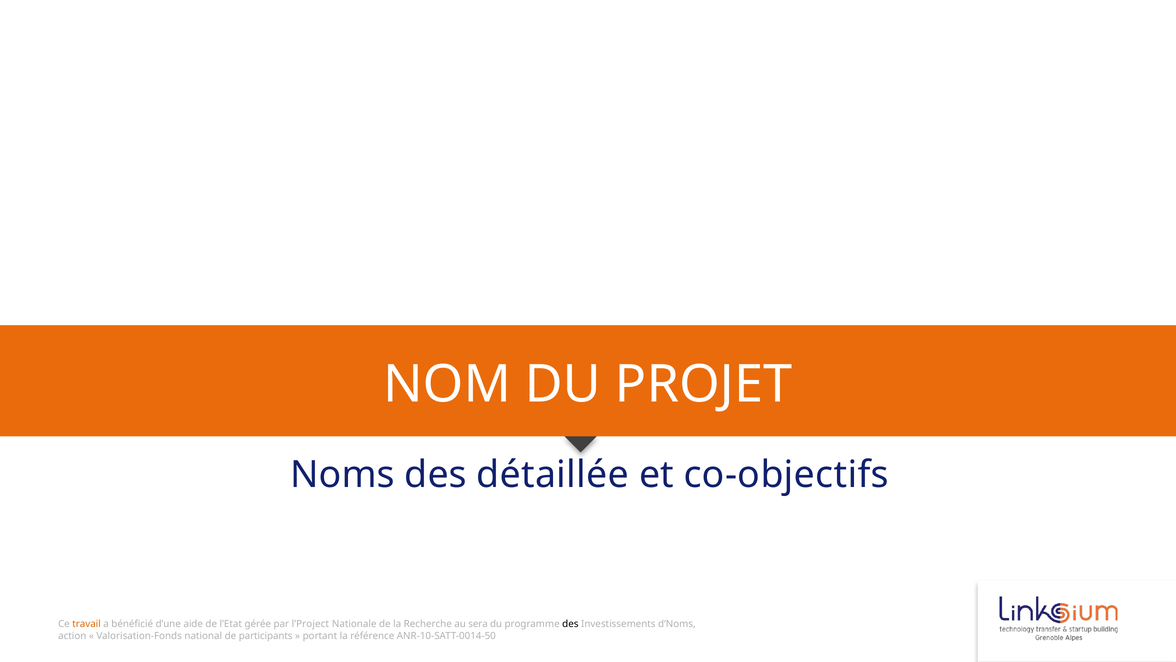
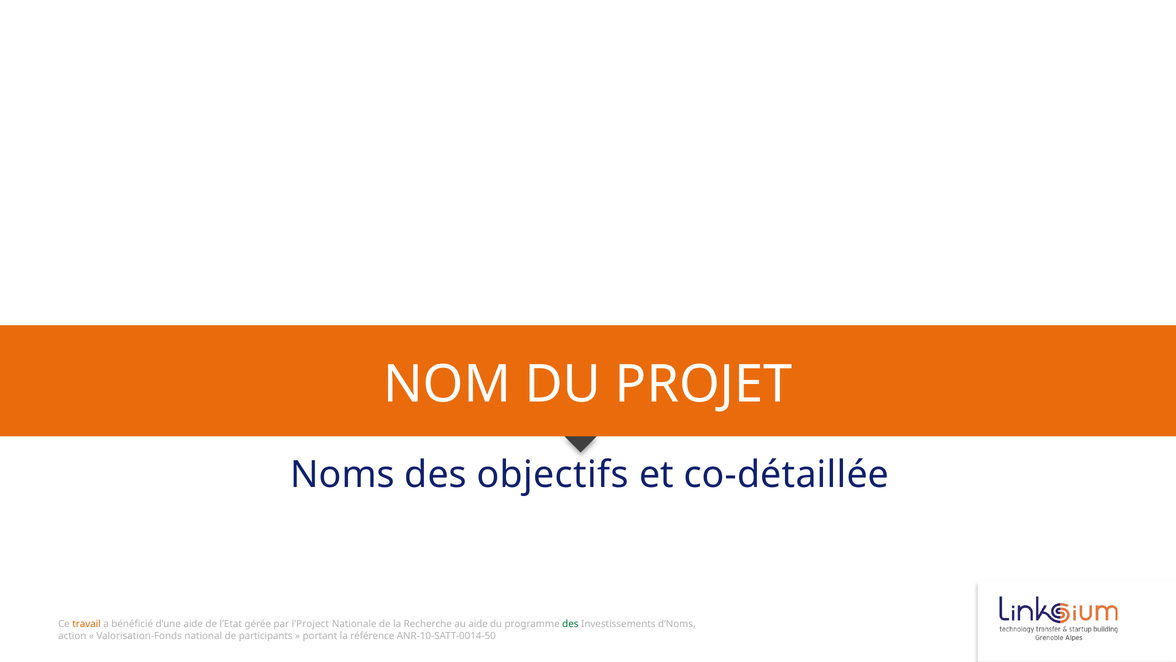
détaillée: détaillée -> objectifs
co-objectifs: co-objectifs -> co-détaillée
au sera: sera -> aide
des at (570, 624) colour: black -> green
